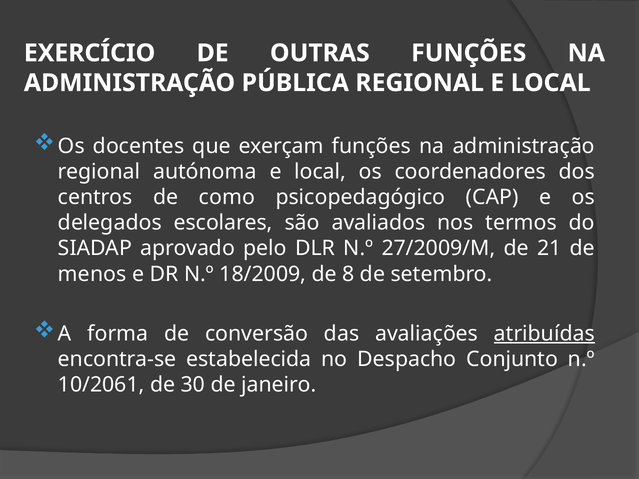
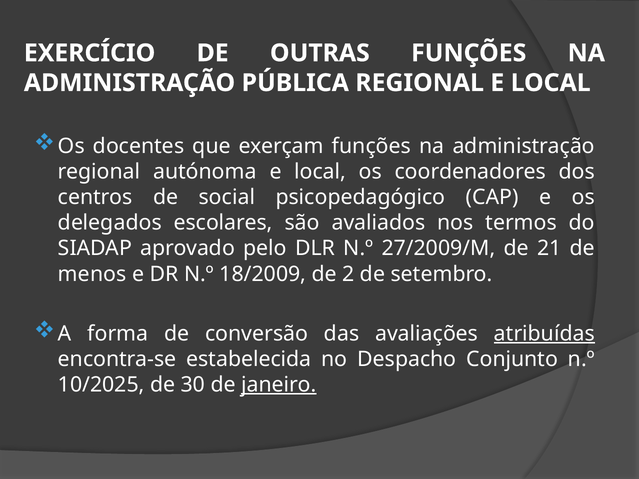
como: como -> social
8: 8 -> 2
10/2061: 10/2061 -> 10/2025
janeiro underline: none -> present
